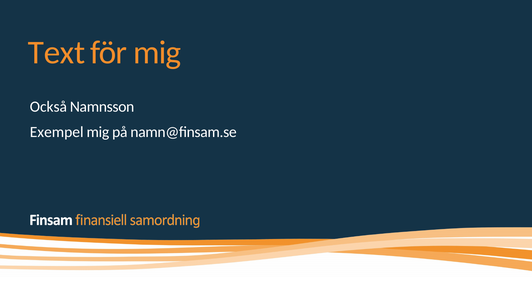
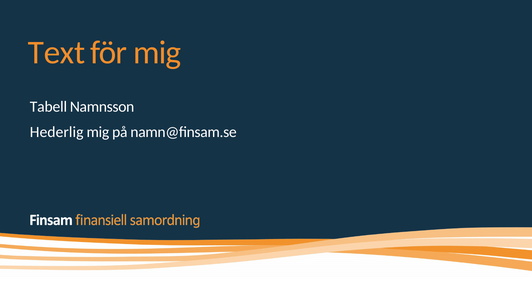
Också: Också -> Tabell
Exempel: Exempel -> Hederlig
